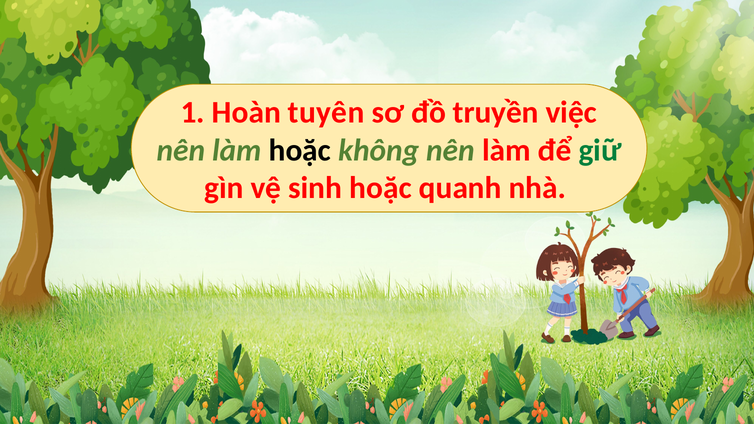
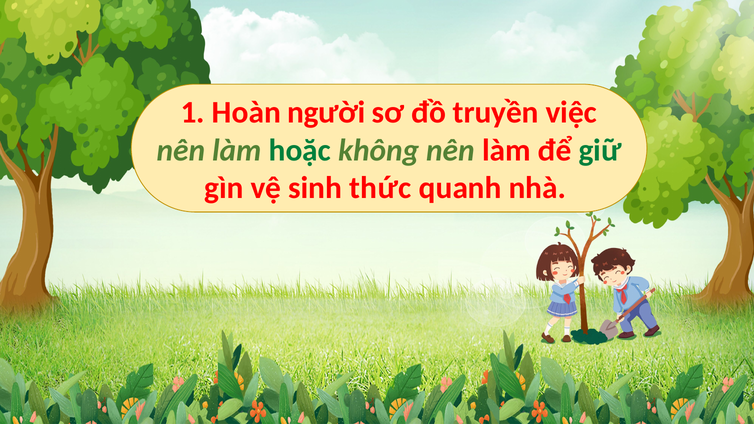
tuyên: tuyên -> người
hoặc at (300, 150) colour: black -> green
sinh hoặc: hoặc -> thức
